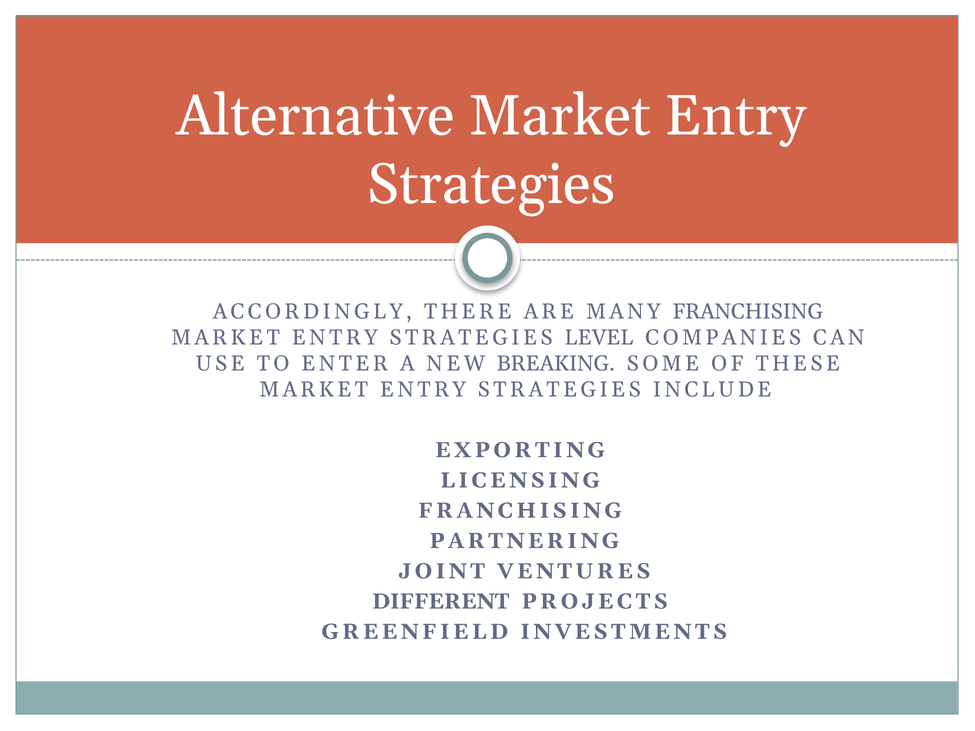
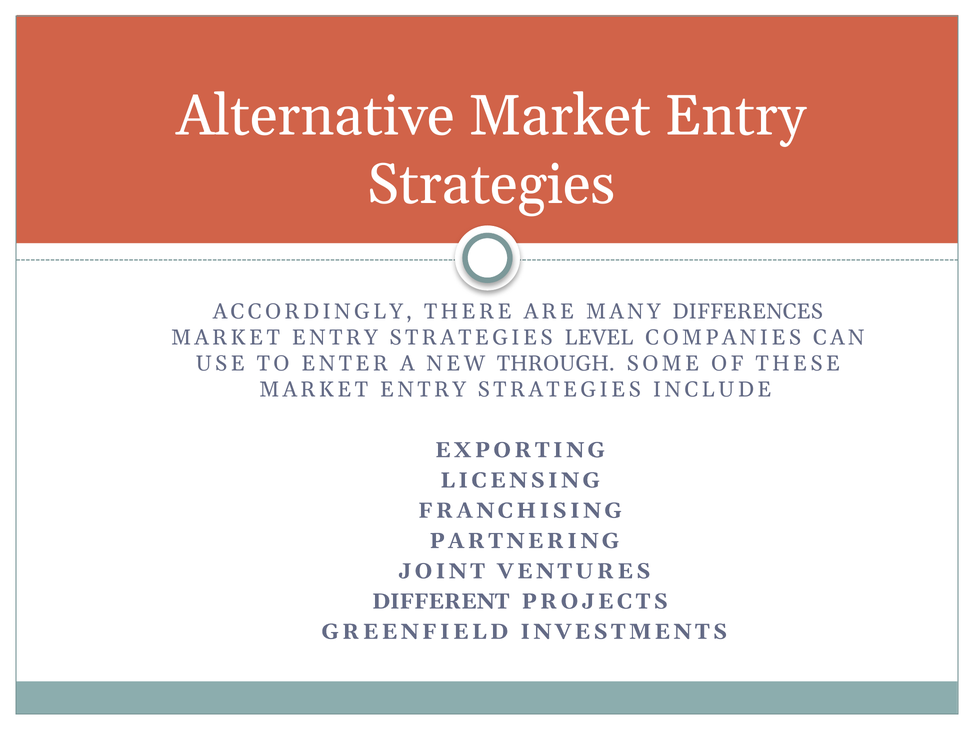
MANY FRANCHISING: FRANCHISING -> DIFFERENCES
BREAKING: BREAKING -> THROUGH
